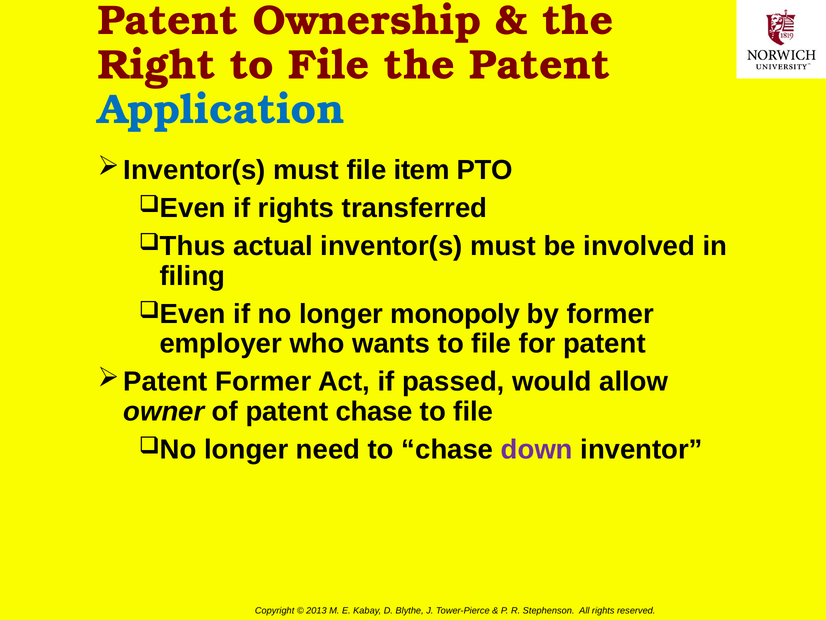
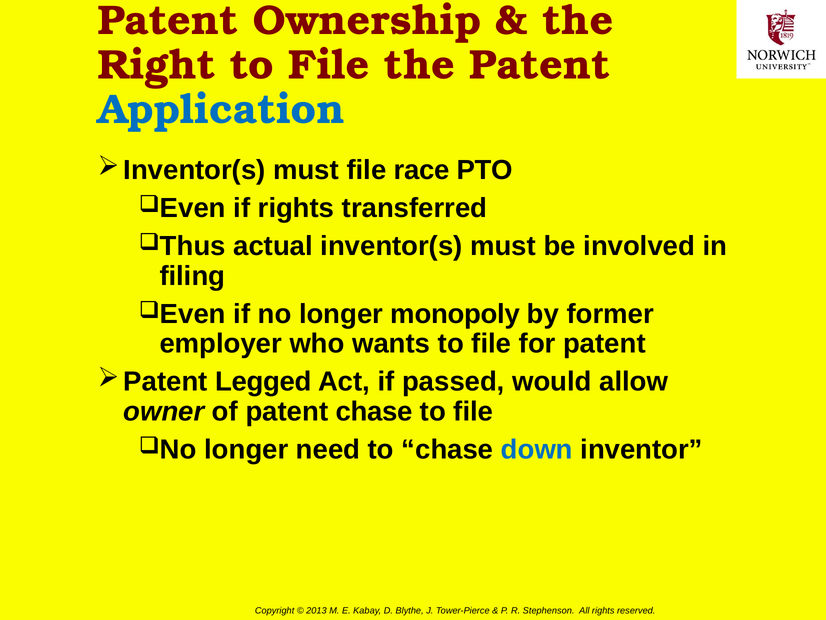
item: item -> race
Former at (263, 382): Former -> Legged
down colour: purple -> blue
